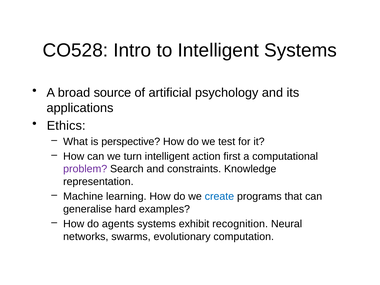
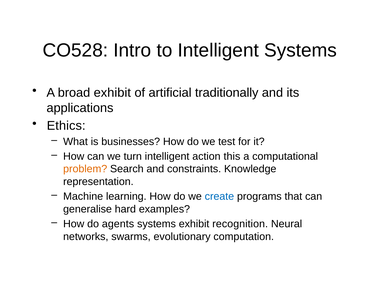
broad source: source -> exhibit
psychology: psychology -> traditionally
perspective: perspective -> businesses
first: first -> this
problem colour: purple -> orange
